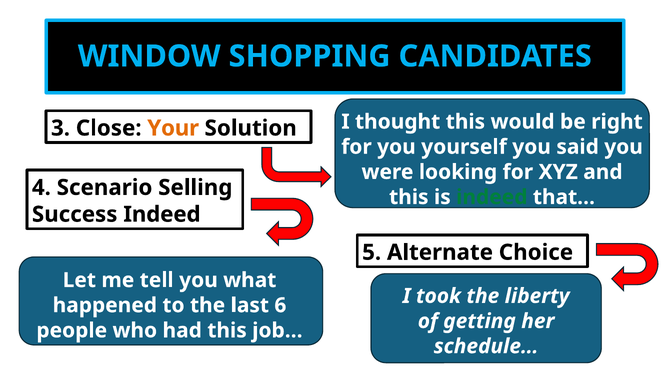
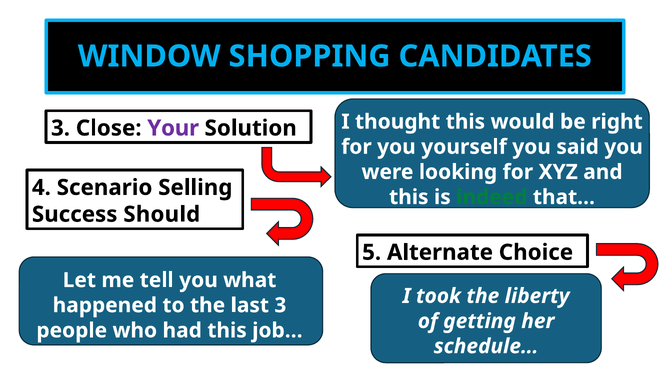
Your colour: orange -> purple
Success Indeed: Indeed -> Should
last 6: 6 -> 3
